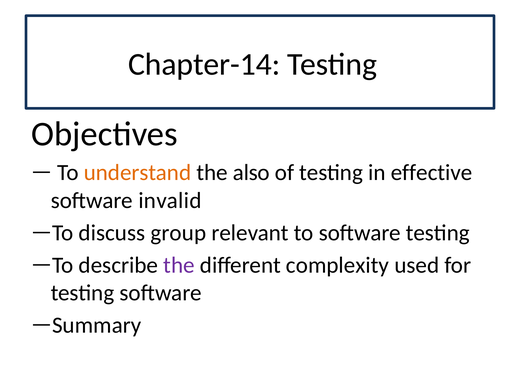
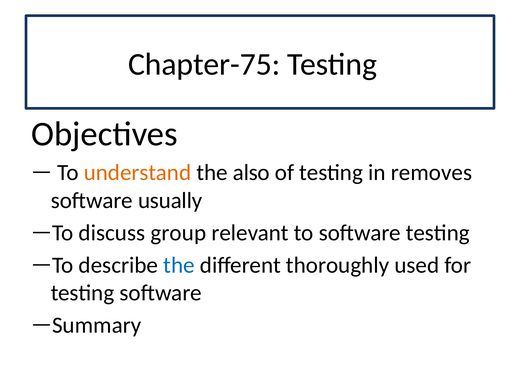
Chapter-14: Chapter-14 -> Chapter-75
effective: effective -> removes
invalid: invalid -> usually
the at (179, 265) colour: purple -> blue
complexity: complexity -> thoroughly
